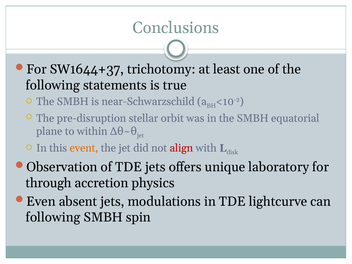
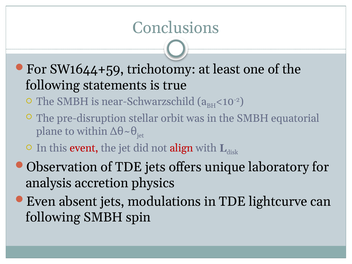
SW1644+37: SW1644+37 -> SW1644+59
event colour: orange -> red
through: through -> analysis
